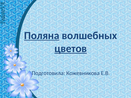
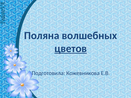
Поляна underline: present -> none
